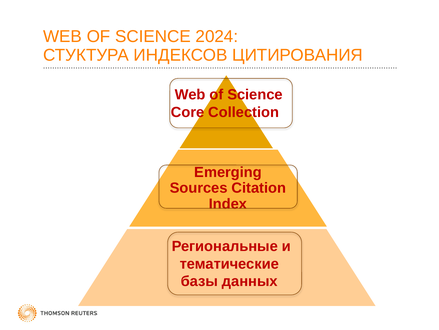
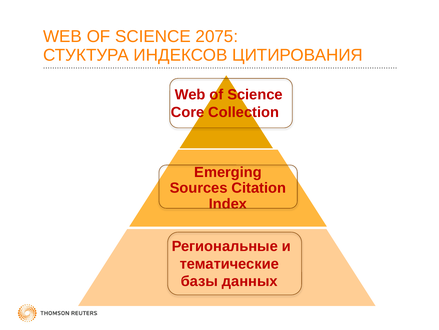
2024: 2024 -> 2075
